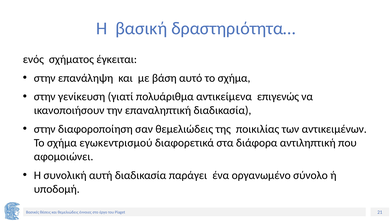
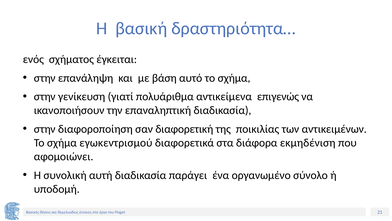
σαν θεμελιώδεις: θεμελιώδεις -> διαφορετική
αντιληπτική: αντιληπτική -> εκμηδένιση
